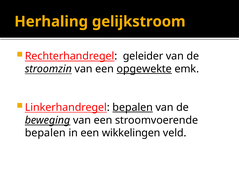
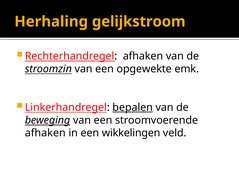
Rechterhandregel geleider: geleider -> afhaken
opgewekte underline: present -> none
bepalen at (45, 132): bepalen -> afhaken
